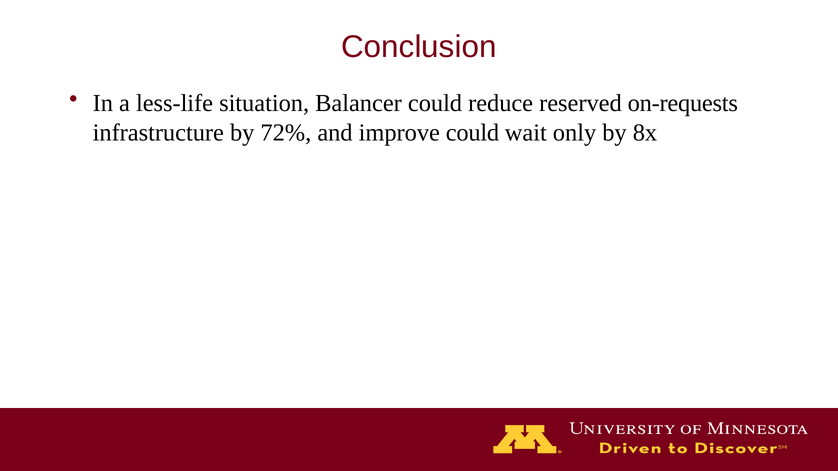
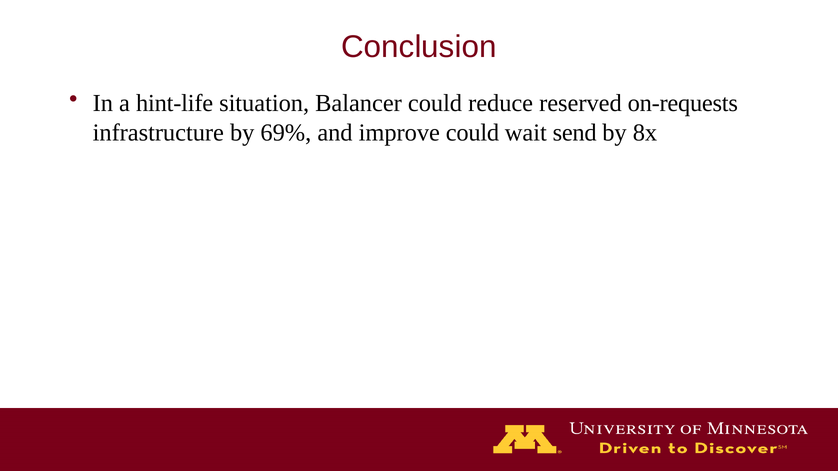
less-life: less-life -> hint-life
72%: 72% -> 69%
only: only -> send
